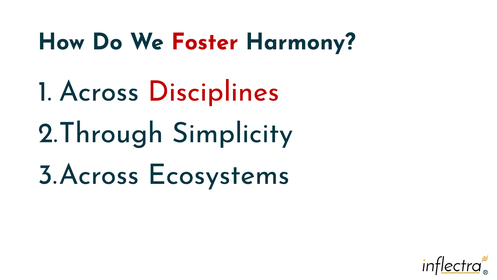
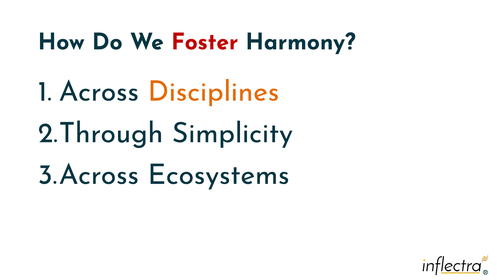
Disciplines colour: red -> orange
